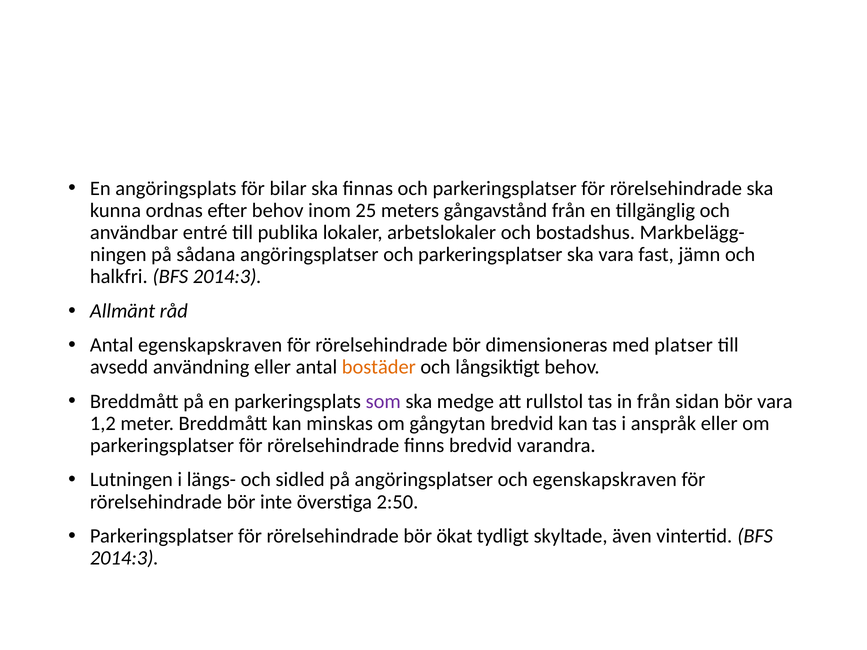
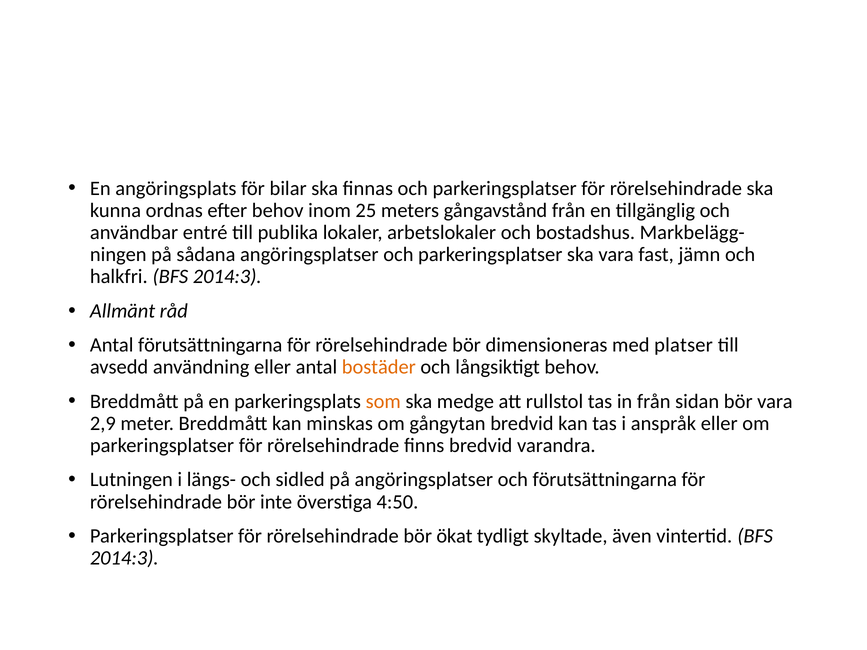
Antal egenskapskraven: egenskapskraven -> förutsättningarna
som colour: purple -> orange
1,2: 1,2 -> 2,9
och egenskapskraven: egenskapskraven -> förutsättningarna
2:50: 2:50 -> 4:50
